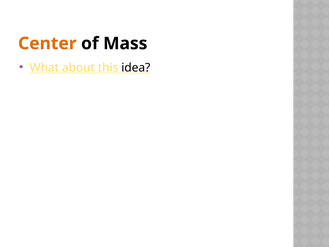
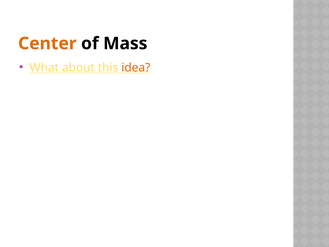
idea colour: black -> orange
